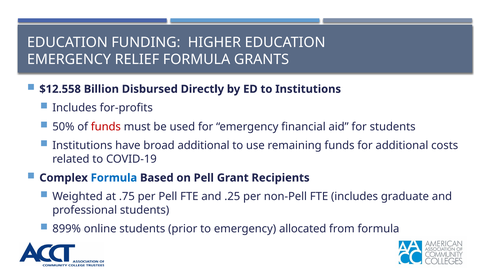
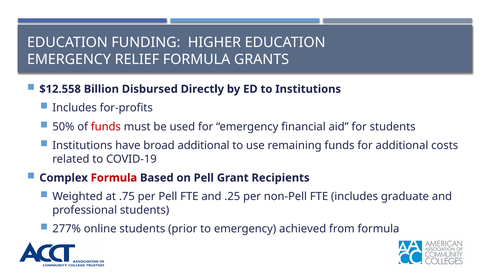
Formula at (114, 178) colour: blue -> red
899%: 899% -> 277%
allocated: allocated -> achieved
